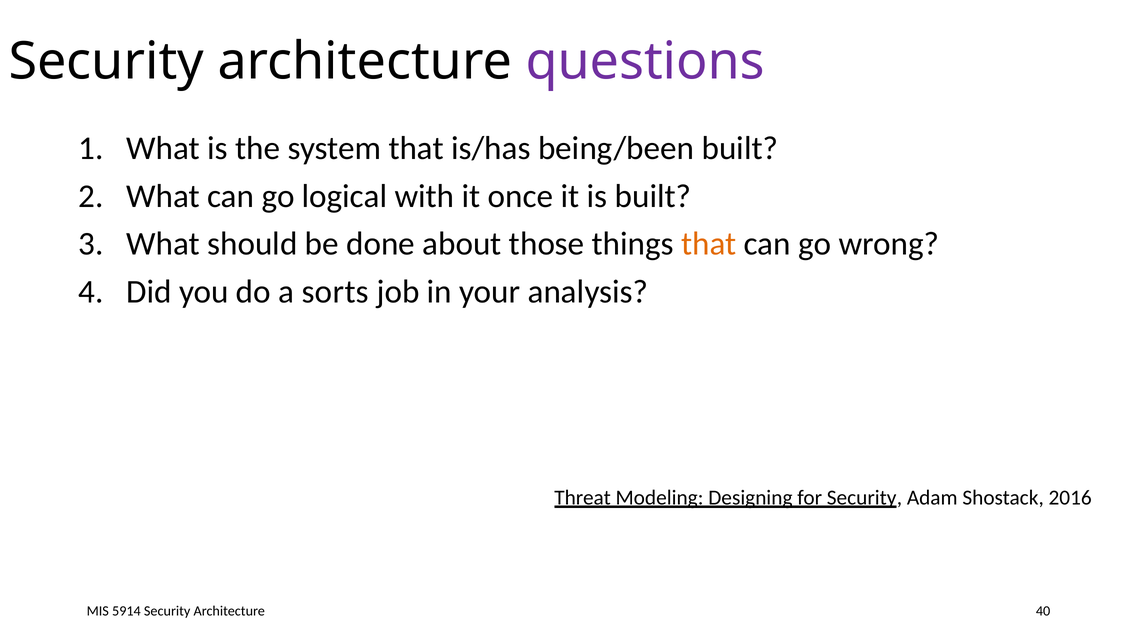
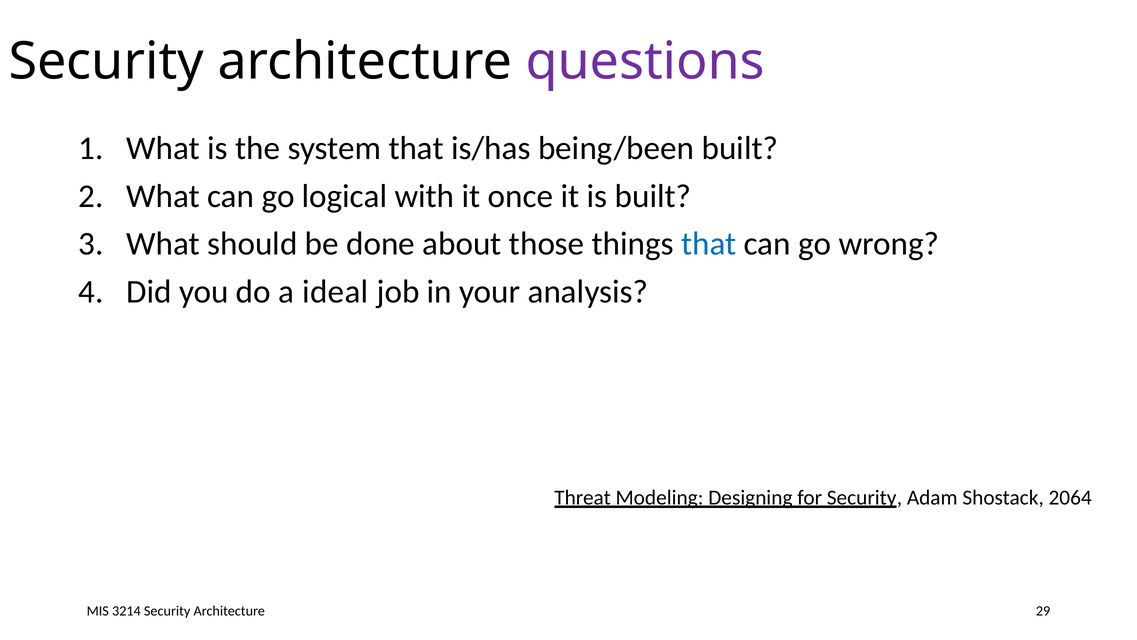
that at (709, 244) colour: orange -> blue
sorts: sorts -> ideal
2016: 2016 -> 2064
5914: 5914 -> 3214
40: 40 -> 29
